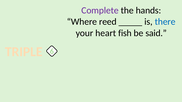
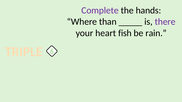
reed: reed -> than
there colour: blue -> purple
said: said -> rain
